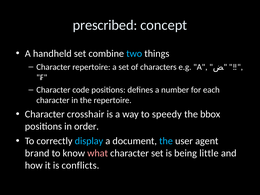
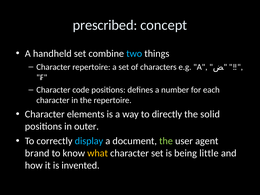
crosshair: crosshair -> elements
speedy: speedy -> directly
bbox: bbox -> solid
order: order -> outer
the at (166, 141) colour: light blue -> light green
what colour: pink -> yellow
conflicts: conflicts -> invented
